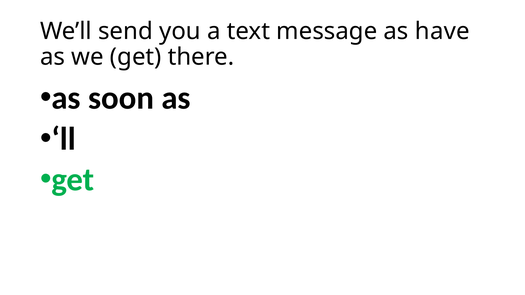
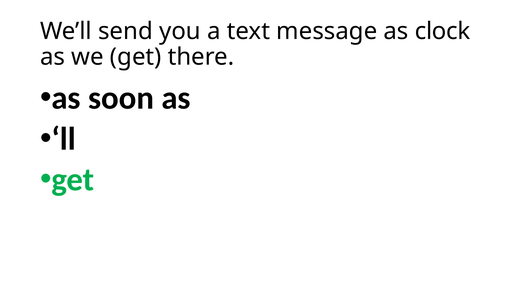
have: have -> clock
